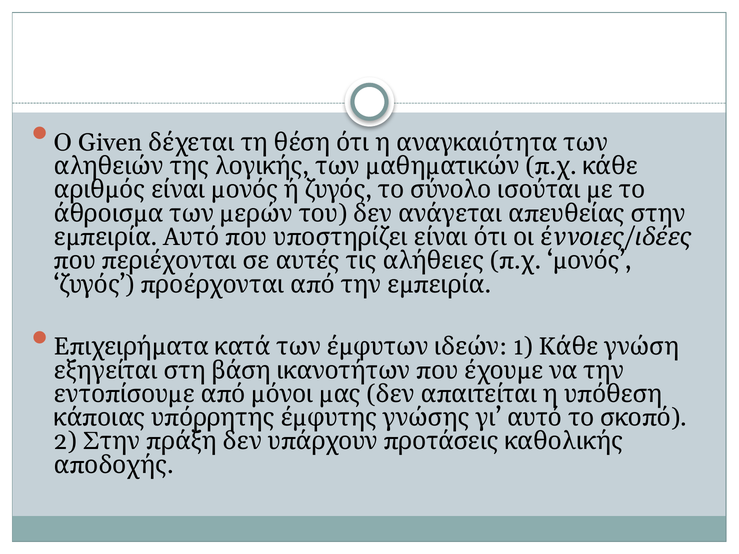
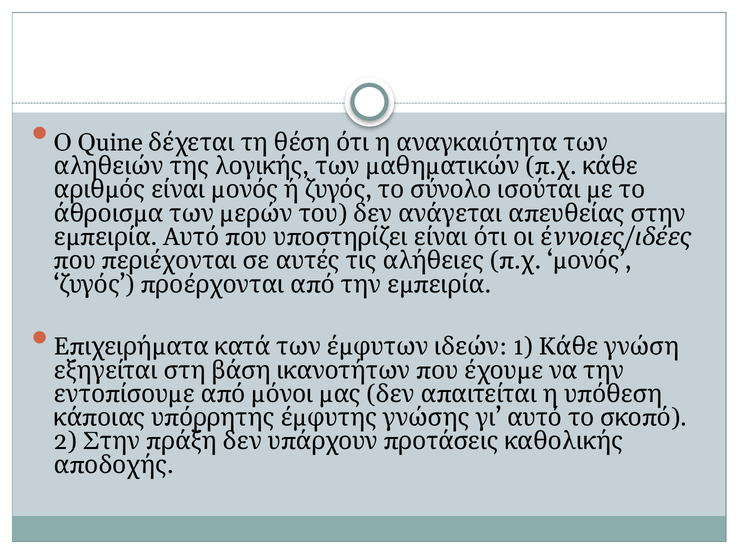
Given: Given -> Quine
